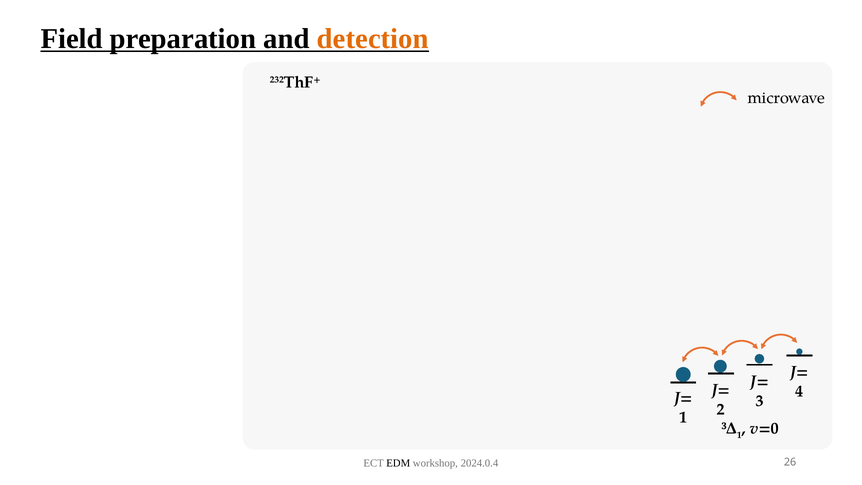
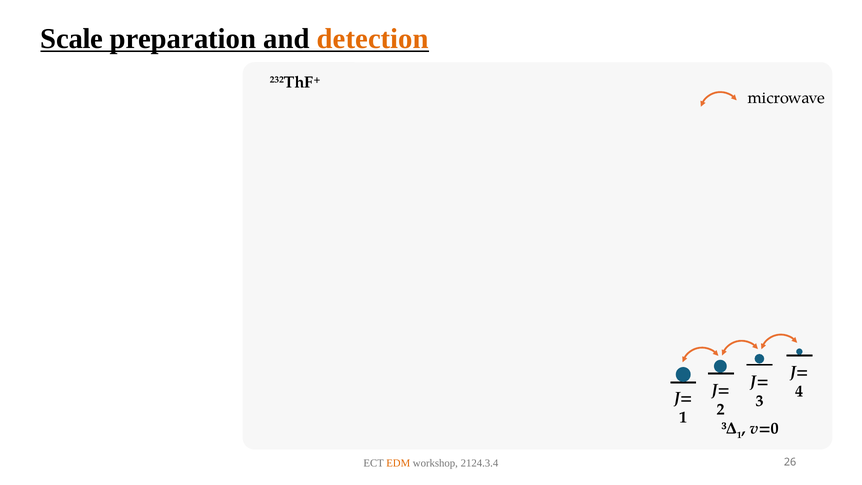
Field: Field -> Scale
EDM colour: black -> orange
2024.0.4: 2024.0.4 -> 2124.3.4
